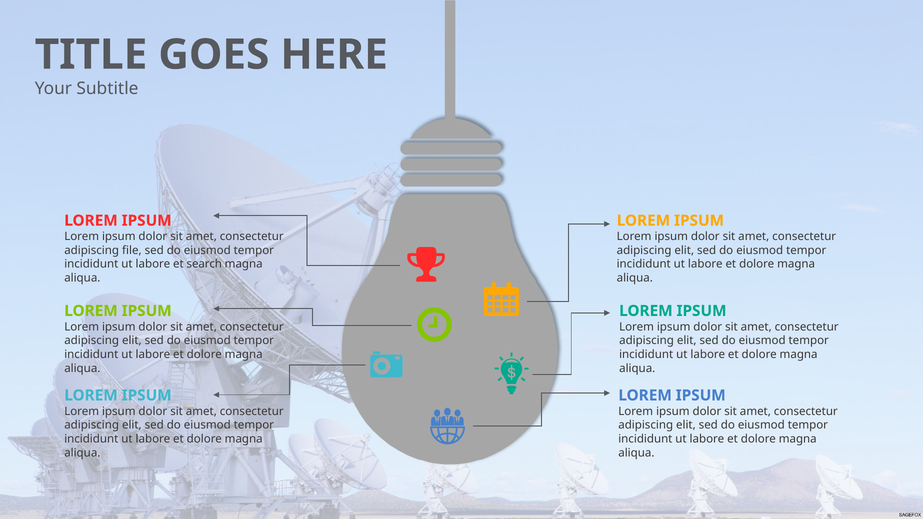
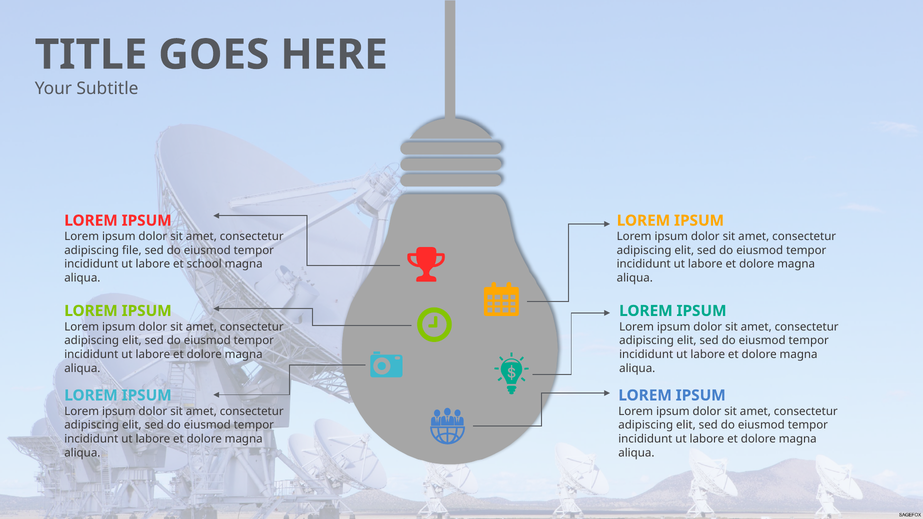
search: search -> school
